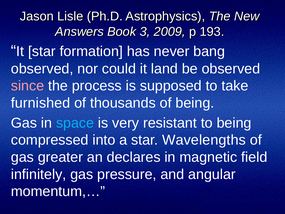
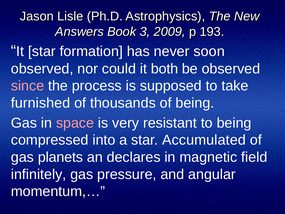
bang: bang -> soon
land: land -> both
space colour: light blue -> pink
Wavelengths: Wavelengths -> Accumulated
greater: greater -> planets
